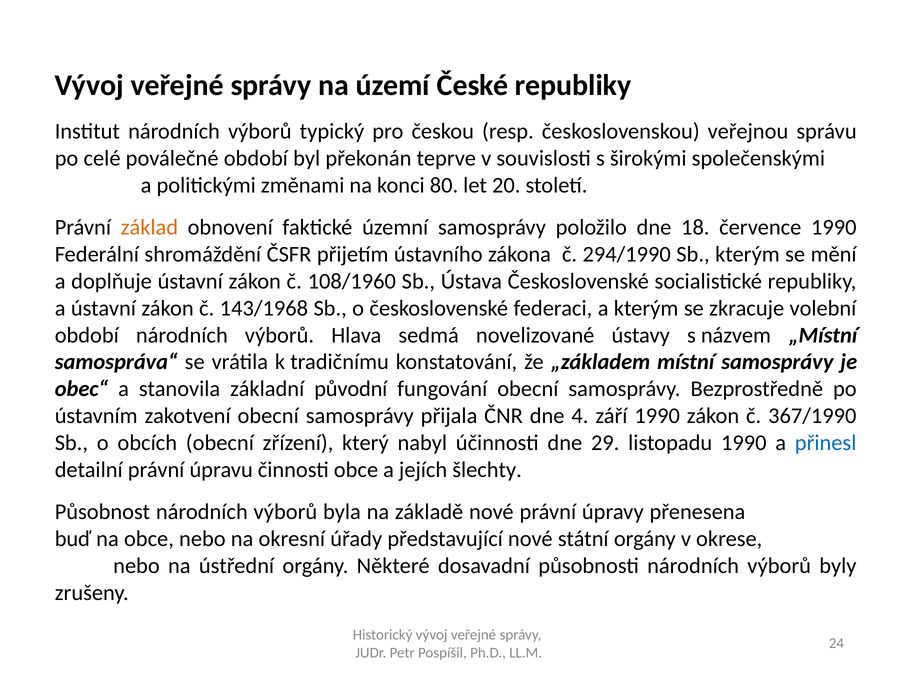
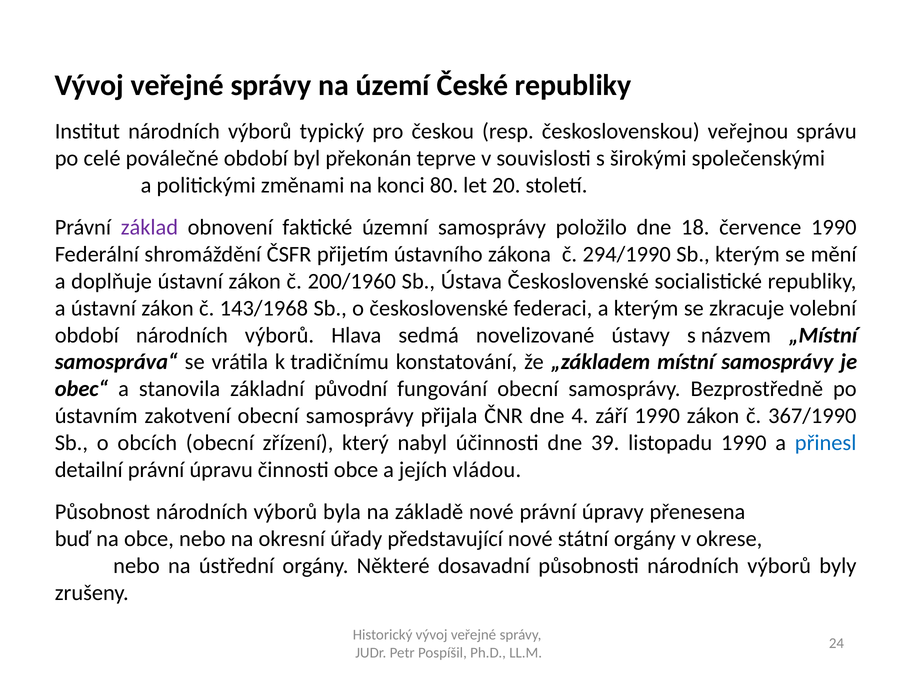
základ colour: orange -> purple
108/1960: 108/1960 -> 200/1960
29: 29 -> 39
šlechty: šlechty -> vládou
